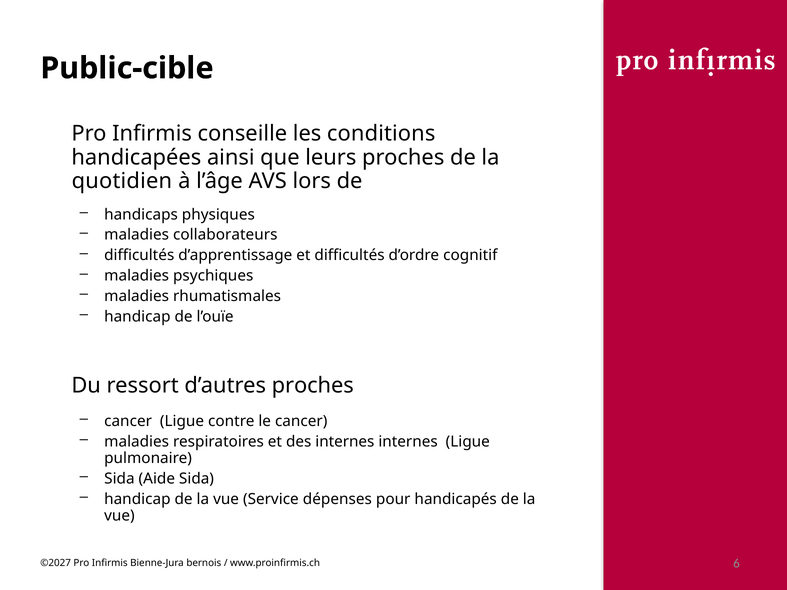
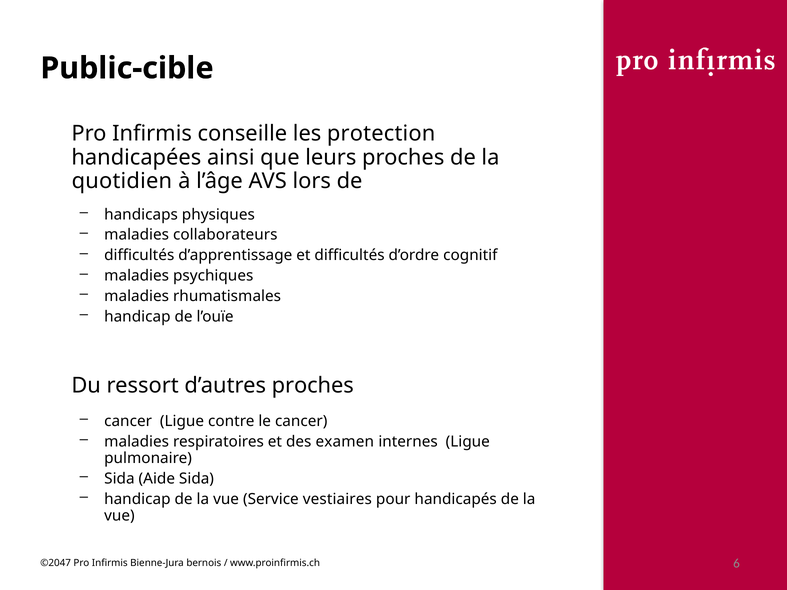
conditions: conditions -> protection
des internes: internes -> examen
dépenses: dépenses -> vestiaires
©2027: ©2027 -> ©2047
